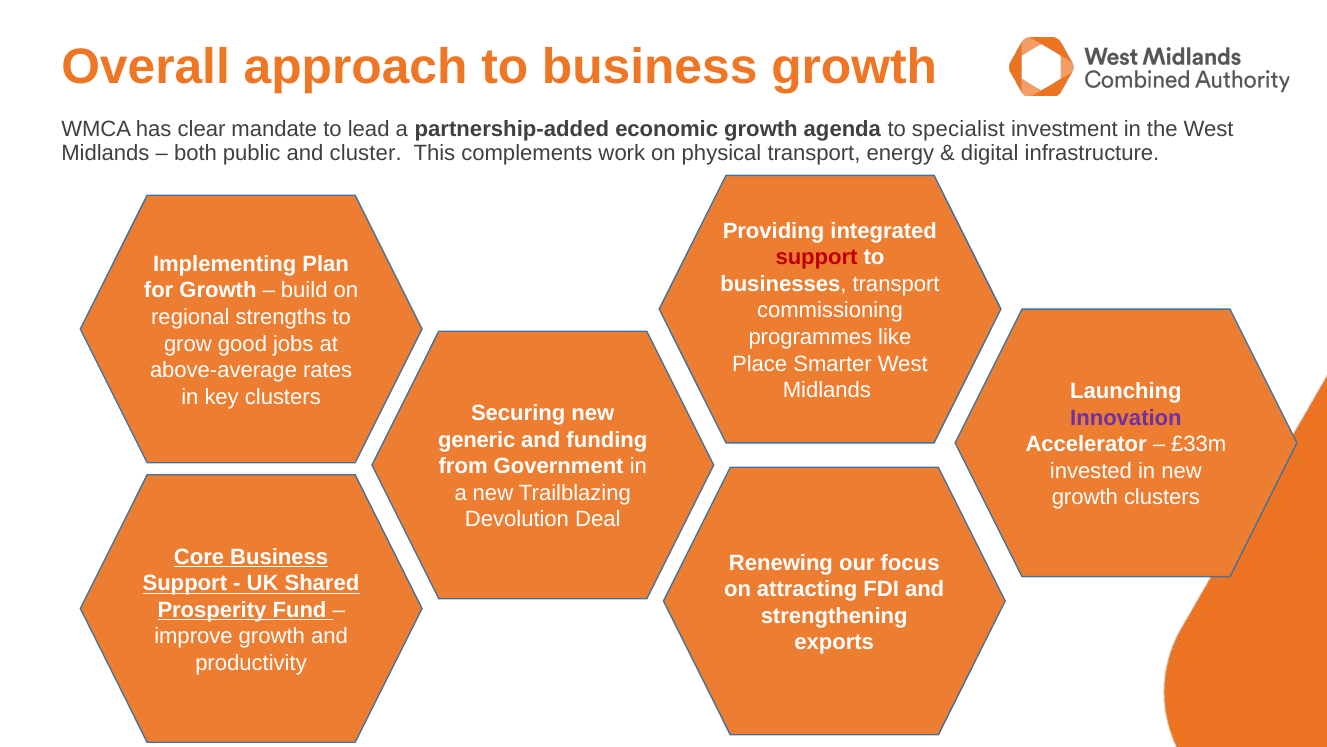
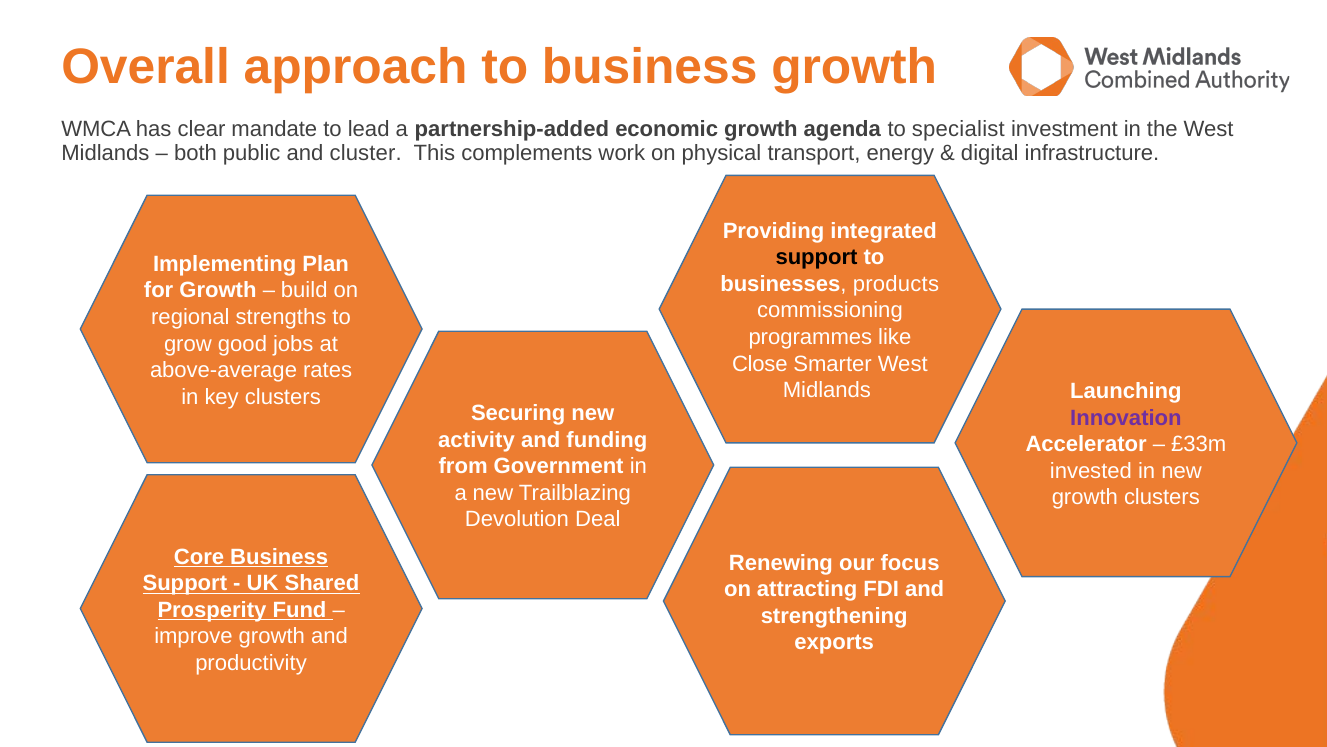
support at (817, 257) colour: red -> black
businesses transport: transport -> products
Place: Place -> Close
generic: generic -> activity
